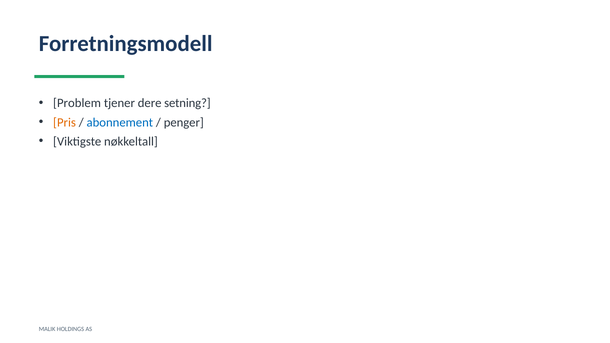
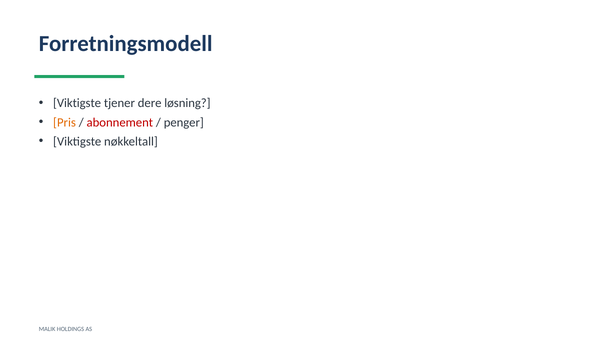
Problem at (77, 103): Problem -> Viktigste
setning: setning -> løsning
abonnement colour: blue -> red
